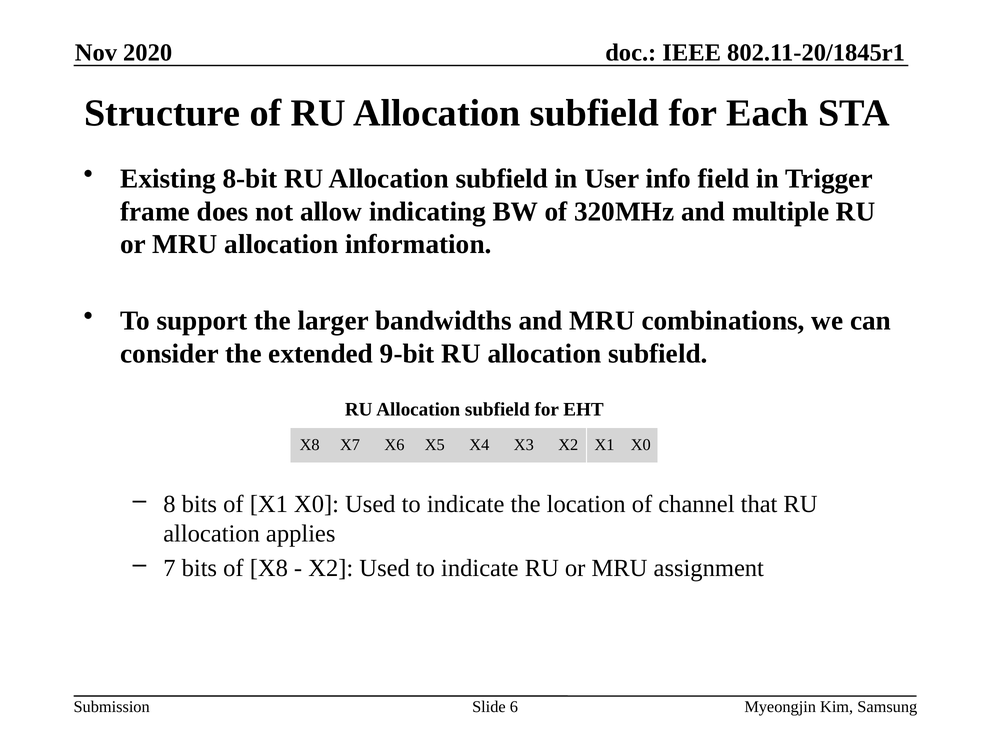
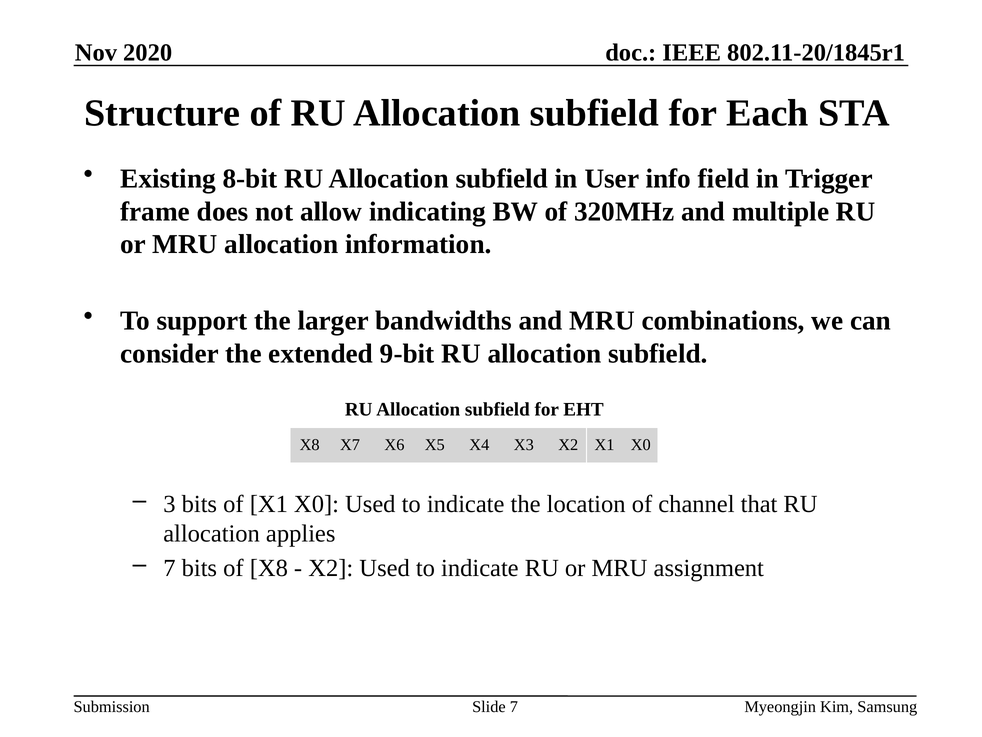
8: 8 -> 3
Slide 6: 6 -> 7
